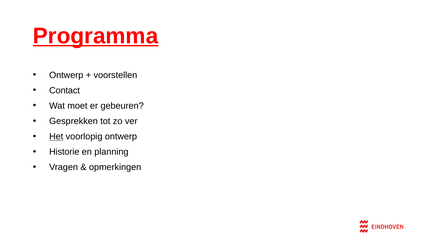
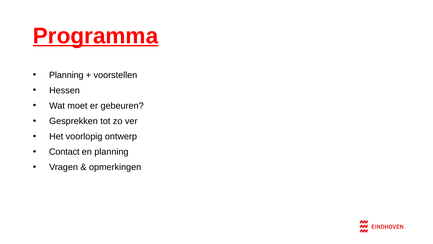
Ontwerp at (66, 75): Ontwerp -> Planning
Contact: Contact -> Hessen
Het underline: present -> none
Historie: Historie -> Contact
